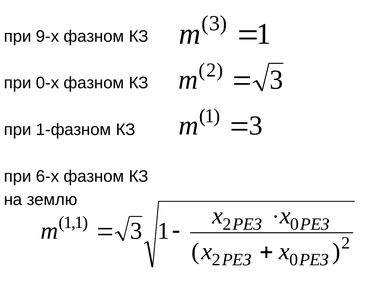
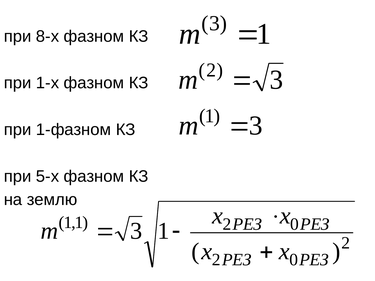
9-х: 9-х -> 8-х
0-х: 0-х -> 1-х
6-х: 6-х -> 5-х
